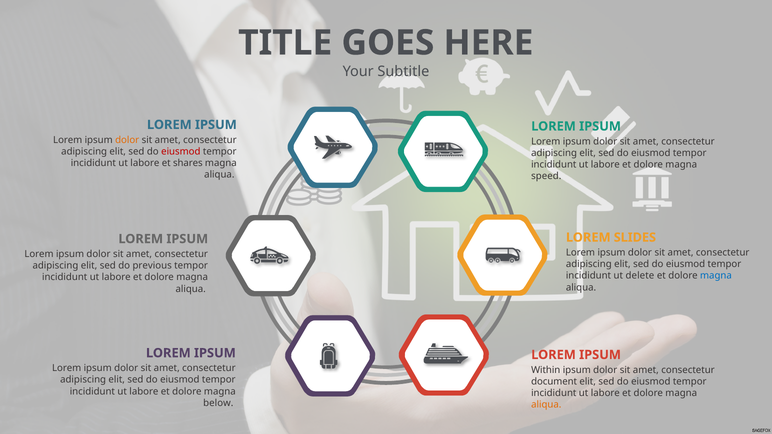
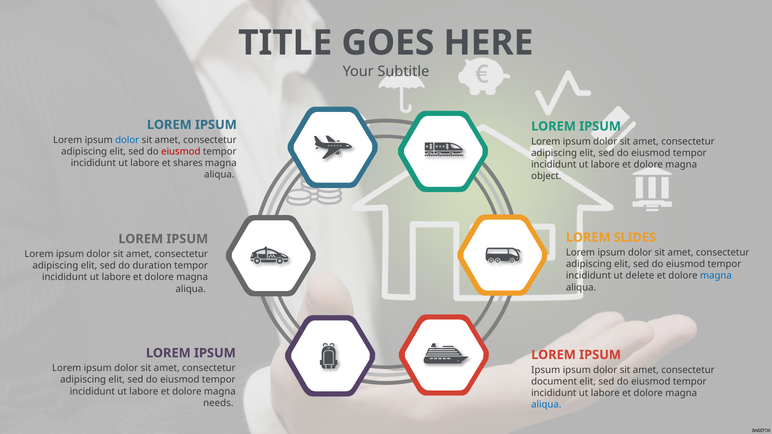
dolor at (127, 140) colour: orange -> blue
speed: speed -> object
previous: previous -> duration
Within at (546, 370): Within -> Ipsum
below: below -> needs
aliqua at (546, 405) colour: orange -> blue
